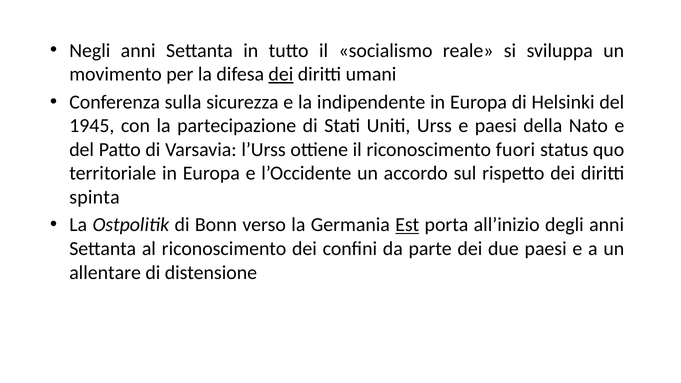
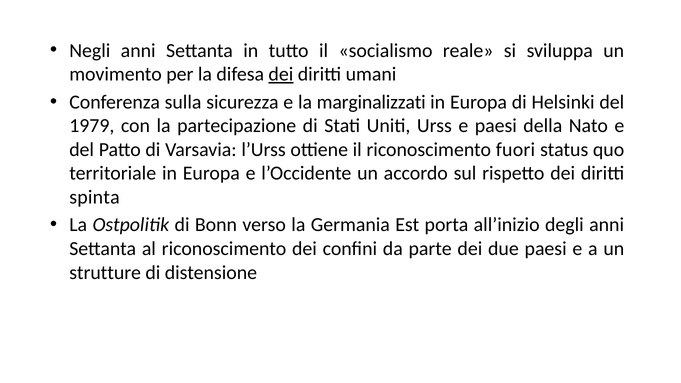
indipendente: indipendente -> marginalizzati
1945: 1945 -> 1979
Est underline: present -> none
allentare: allentare -> strutture
